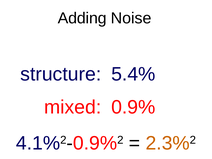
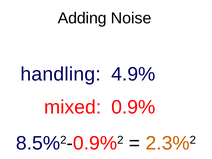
structure: structure -> handling
5.4%: 5.4% -> 4.9%
4.1%: 4.1% -> 8.5%
